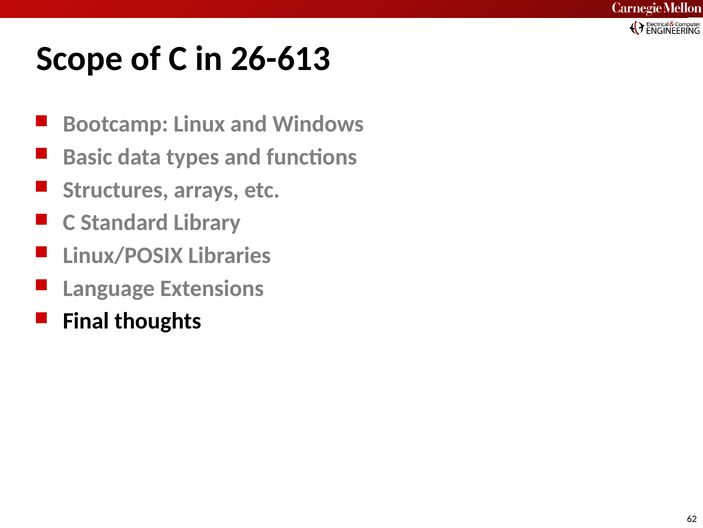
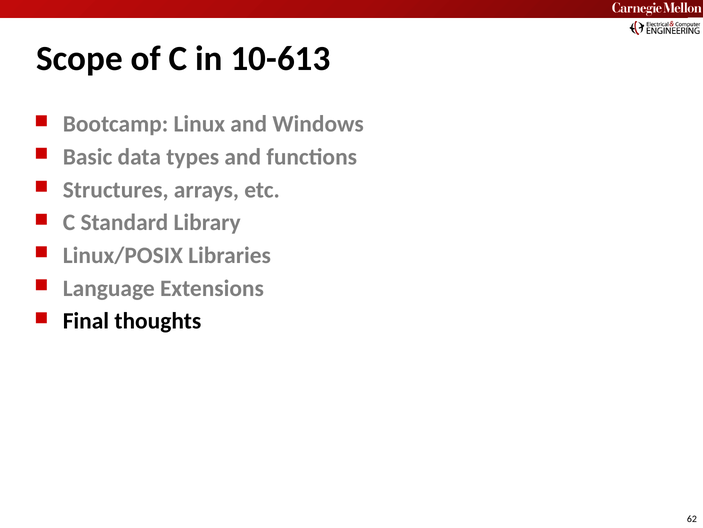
26-613: 26-613 -> 10-613
